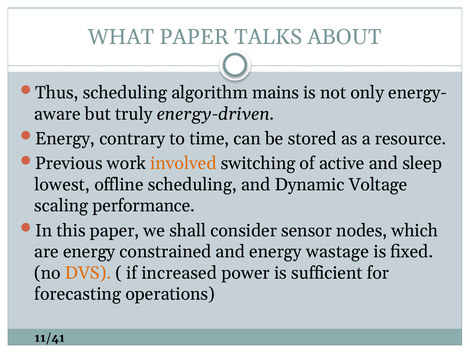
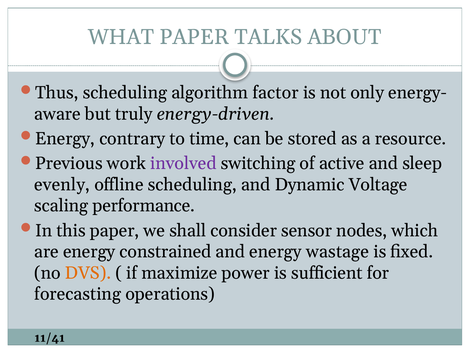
mains: mains -> factor
involved colour: orange -> purple
lowest: lowest -> evenly
increased: increased -> maximize
